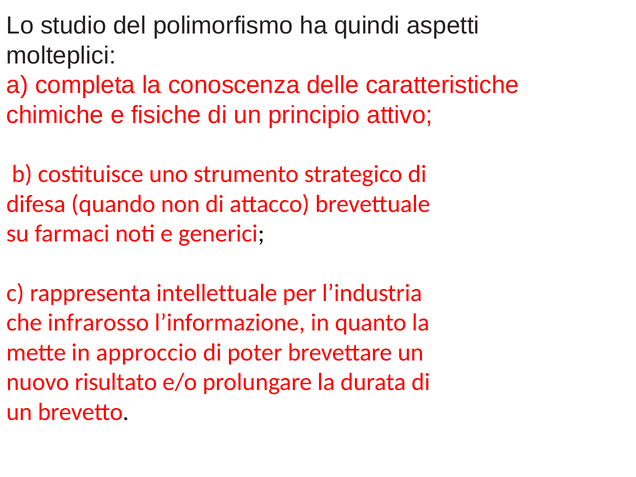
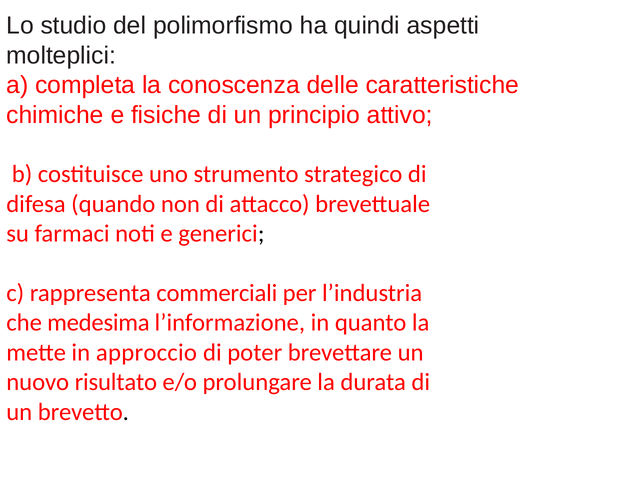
intellettuale: intellettuale -> commerciali
infrarosso: infrarosso -> medesima
